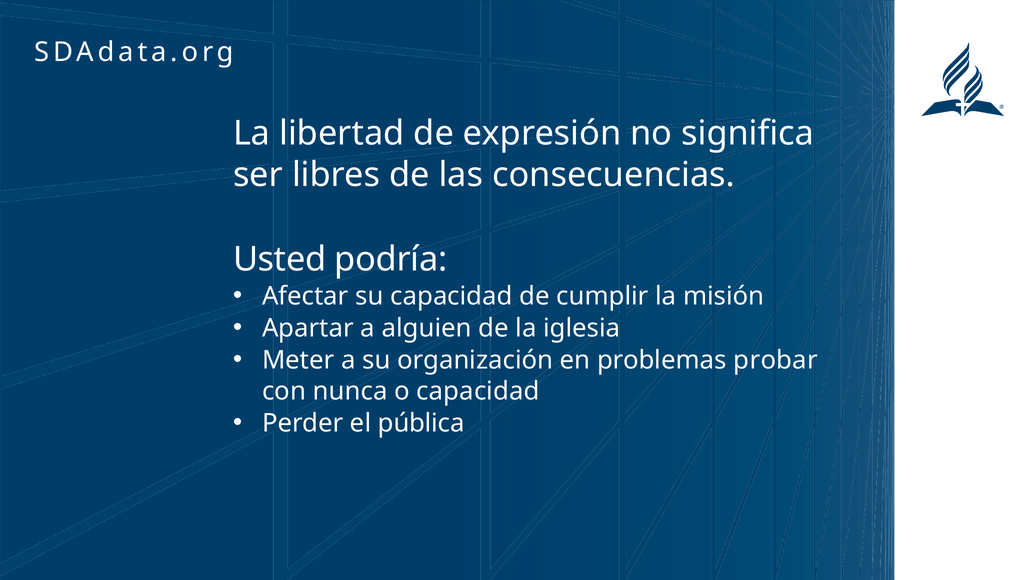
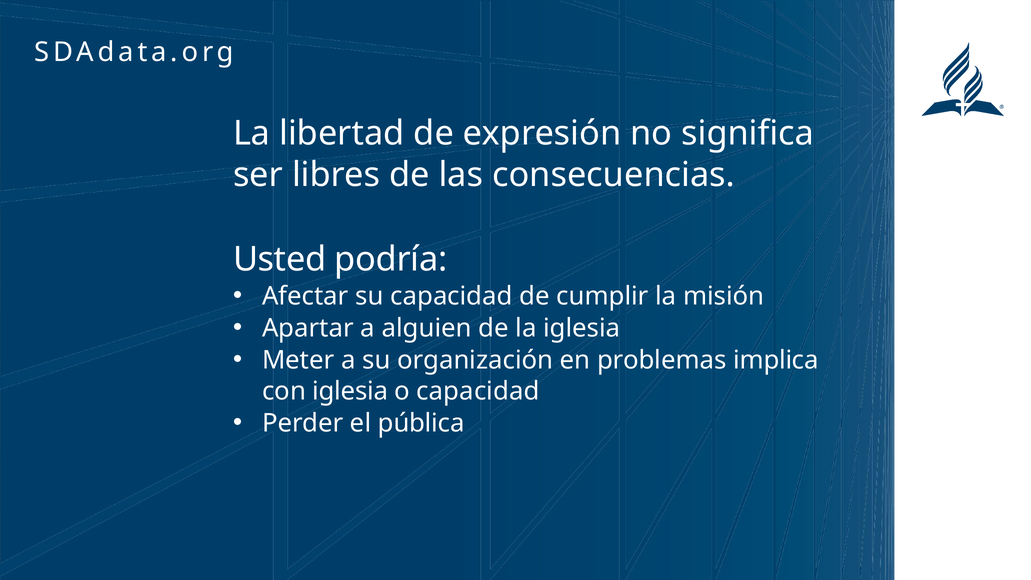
probar: probar -> implica
con nunca: nunca -> iglesia
